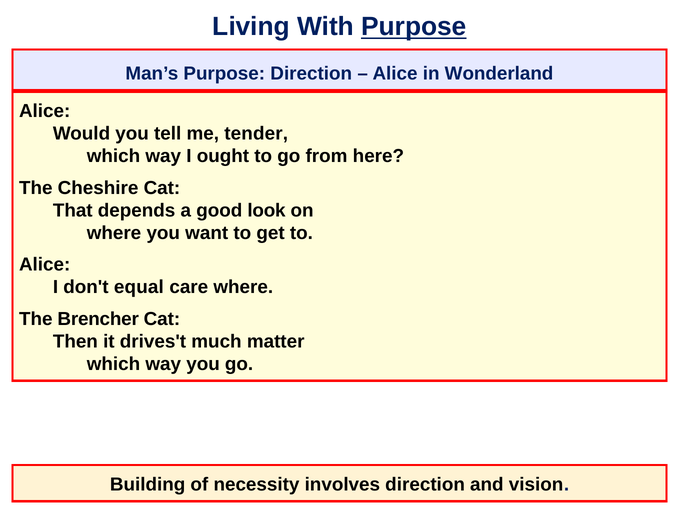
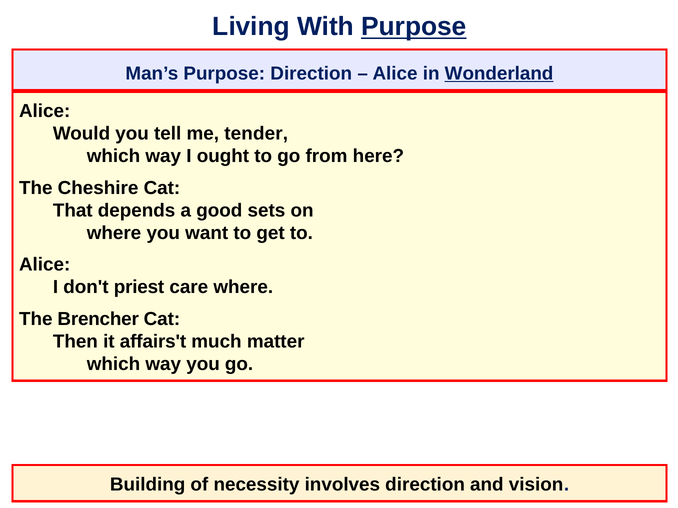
Wonderland underline: none -> present
look: look -> sets
equal: equal -> priest
drives't: drives't -> affairs't
